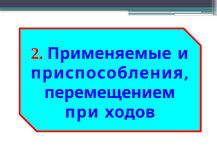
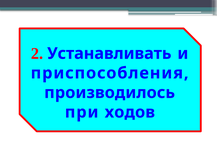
Применяемые: Применяемые -> Устанавливать
перемещением: перемещением -> производилось
